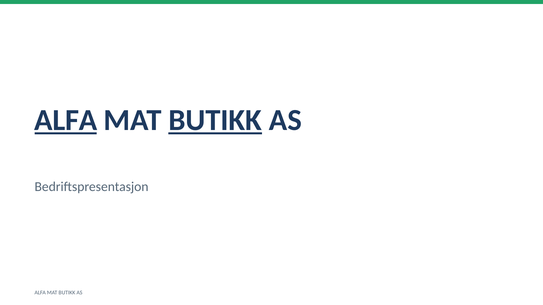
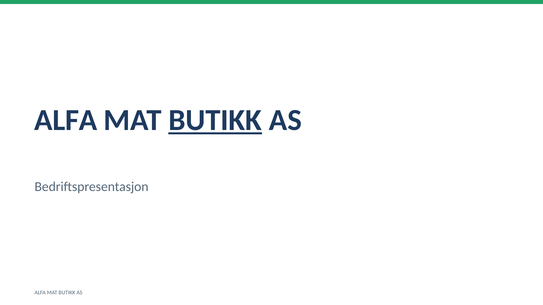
ALFA at (66, 120) underline: present -> none
